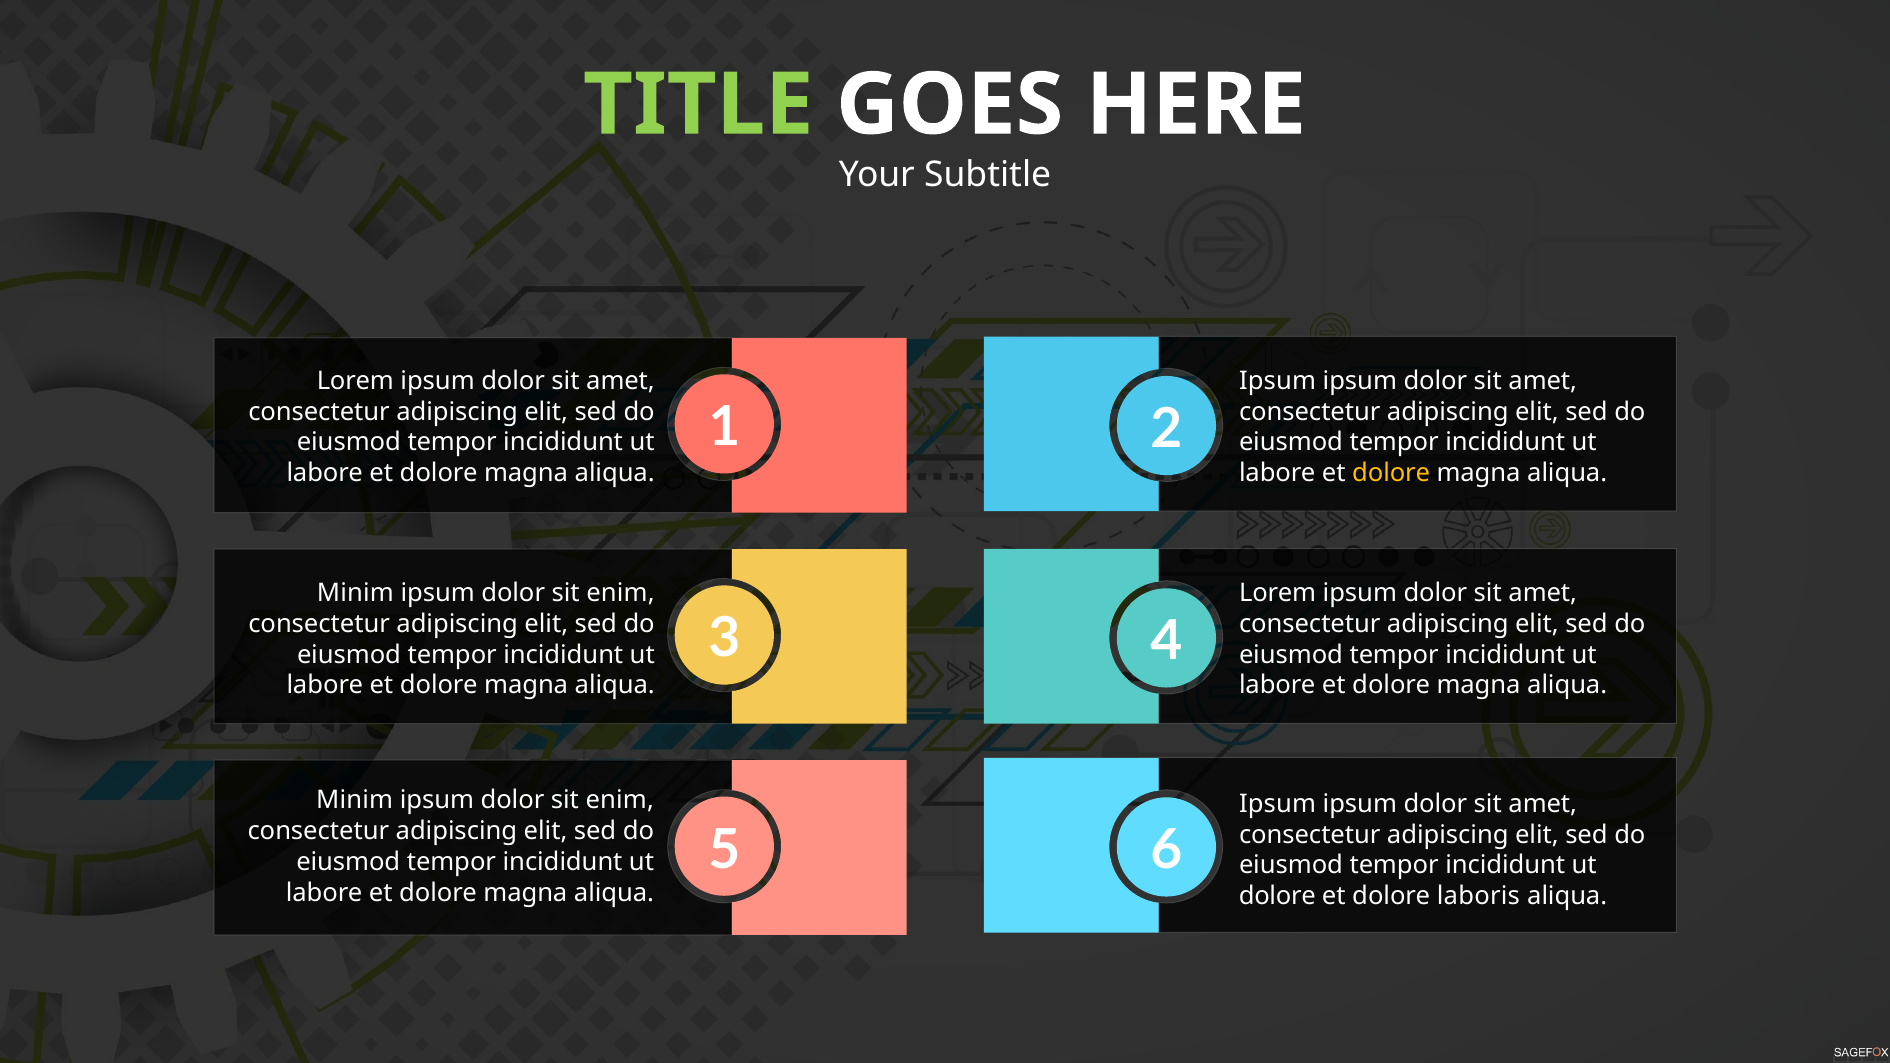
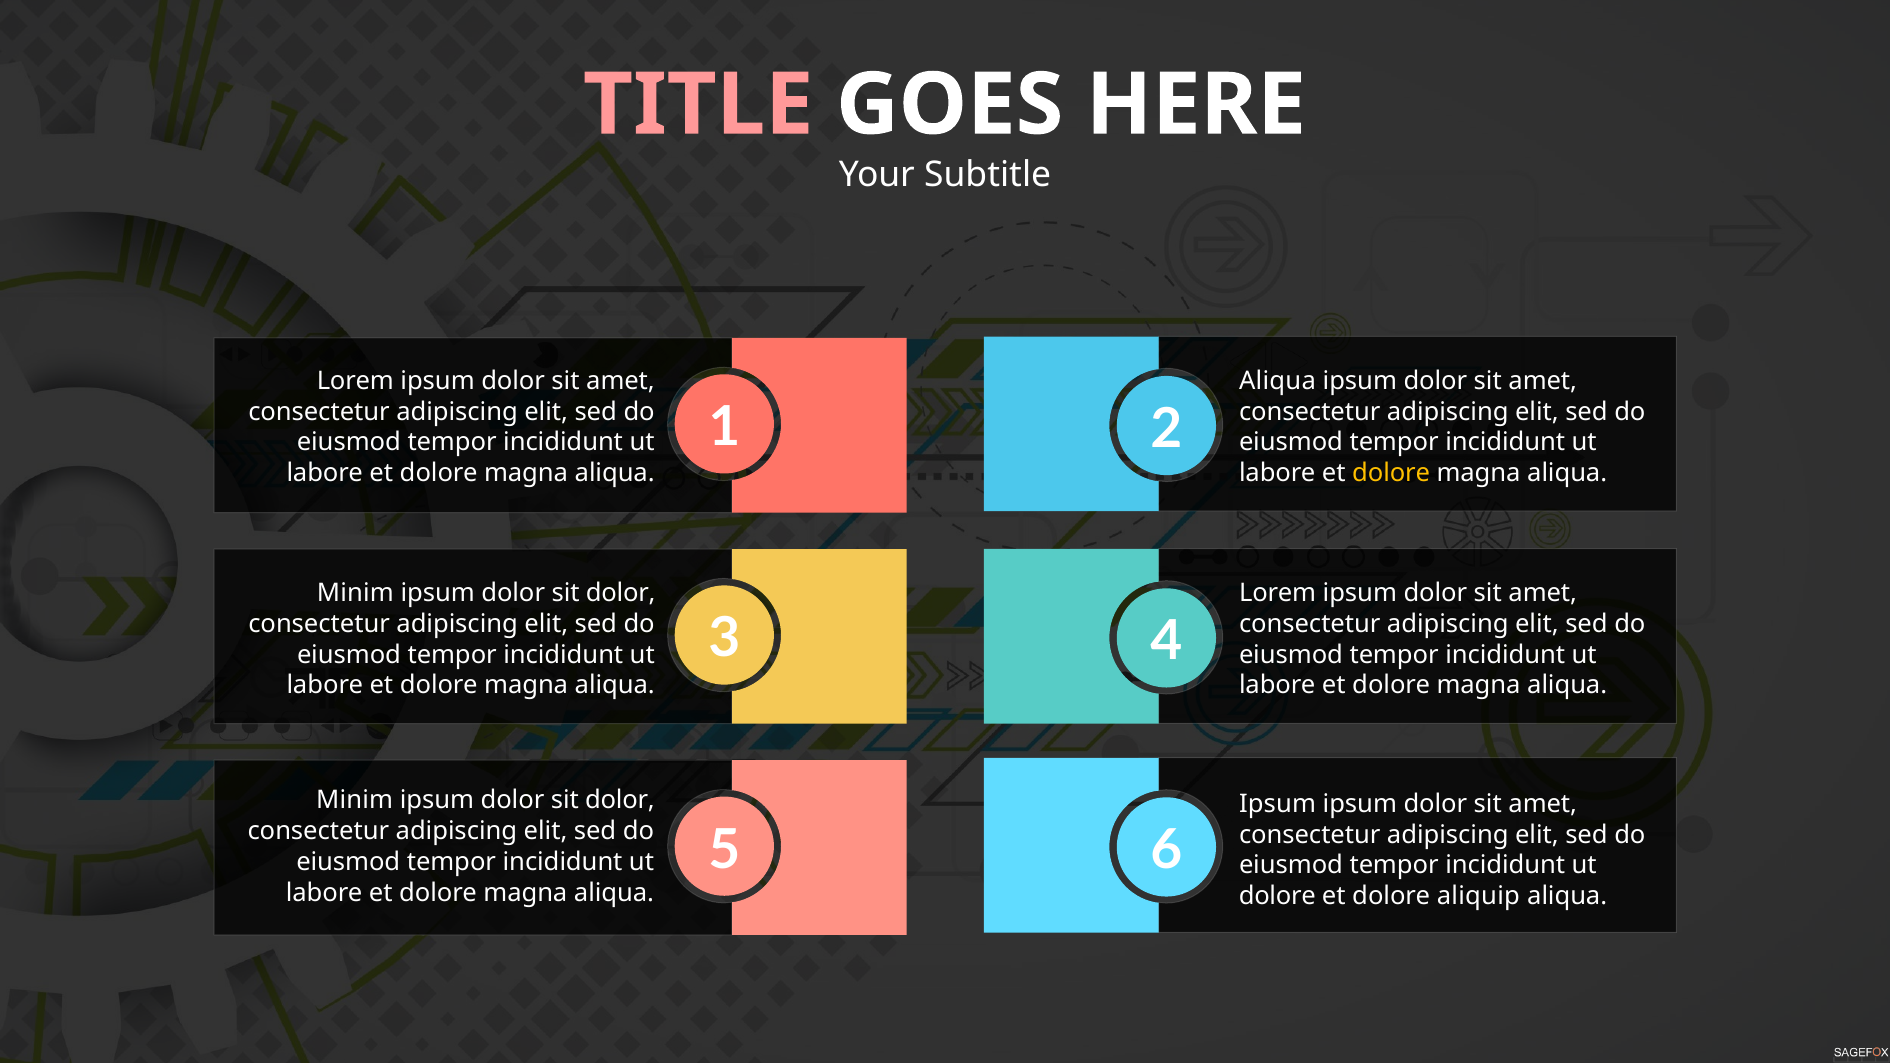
TITLE colour: light green -> pink
Ipsum at (1278, 381): Ipsum -> Aliqua
enim at (620, 593): enim -> dolor
enim at (620, 801): enim -> dolor
laboris: laboris -> aliquip
